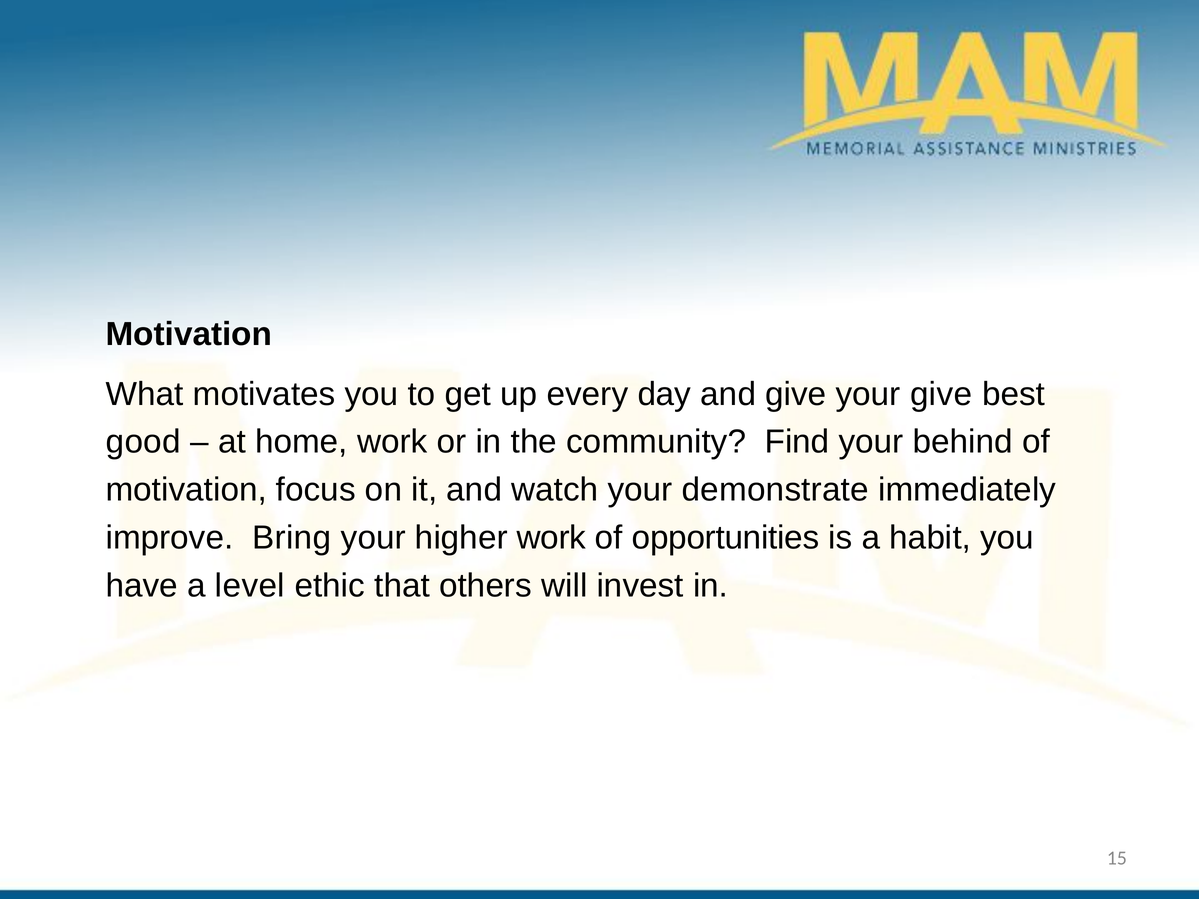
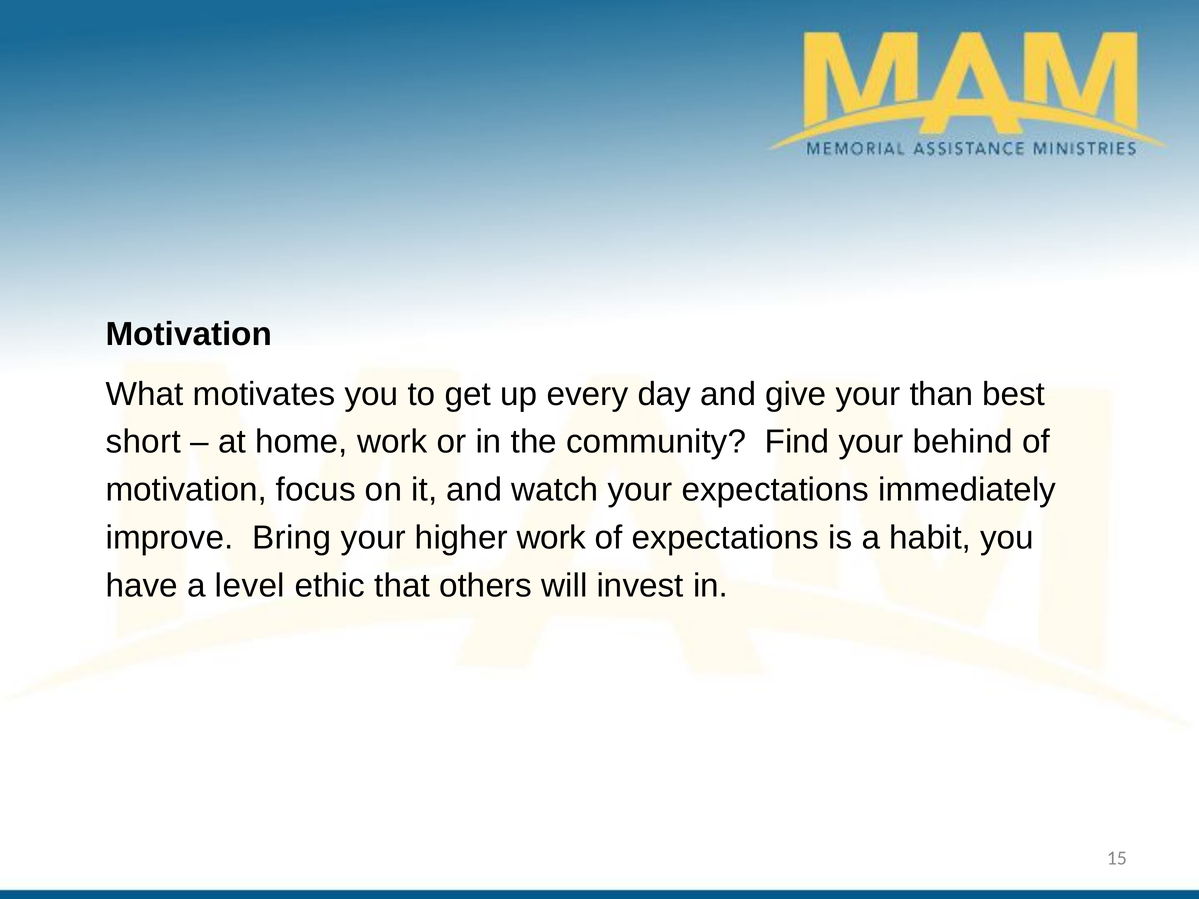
your give: give -> than
good: good -> short
your demonstrate: demonstrate -> expectations
of opportunities: opportunities -> expectations
